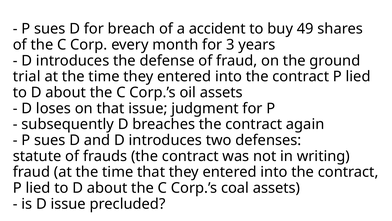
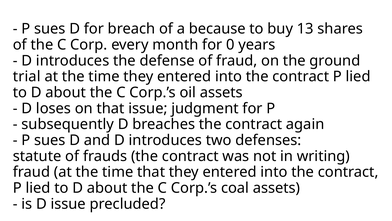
accident: accident -> because
49: 49 -> 13
3: 3 -> 0
